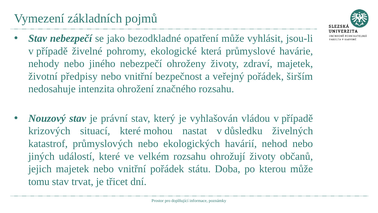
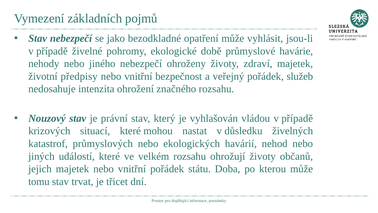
která: která -> době
širším: širším -> služeb
